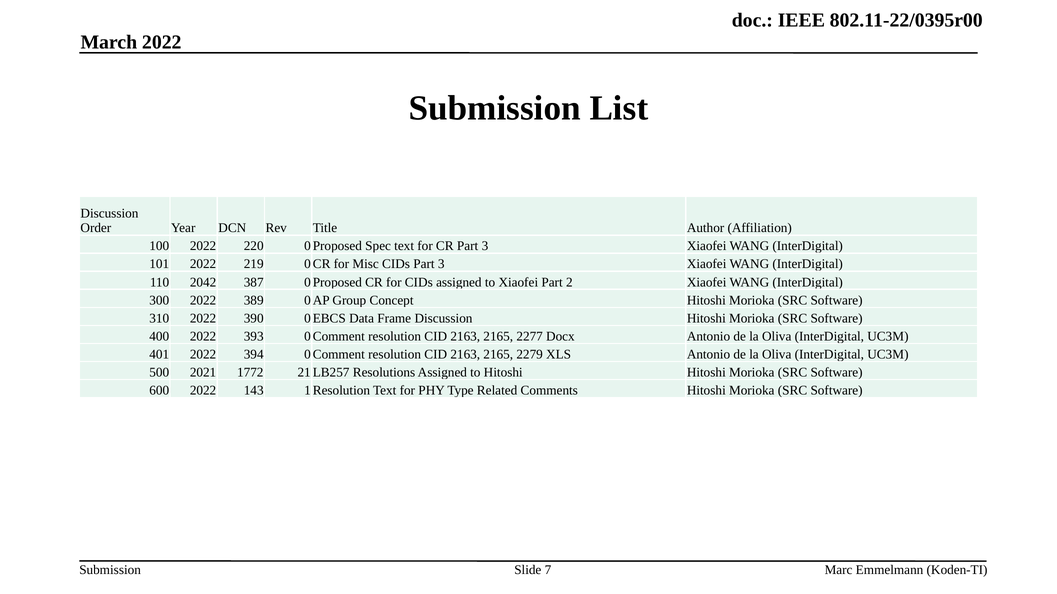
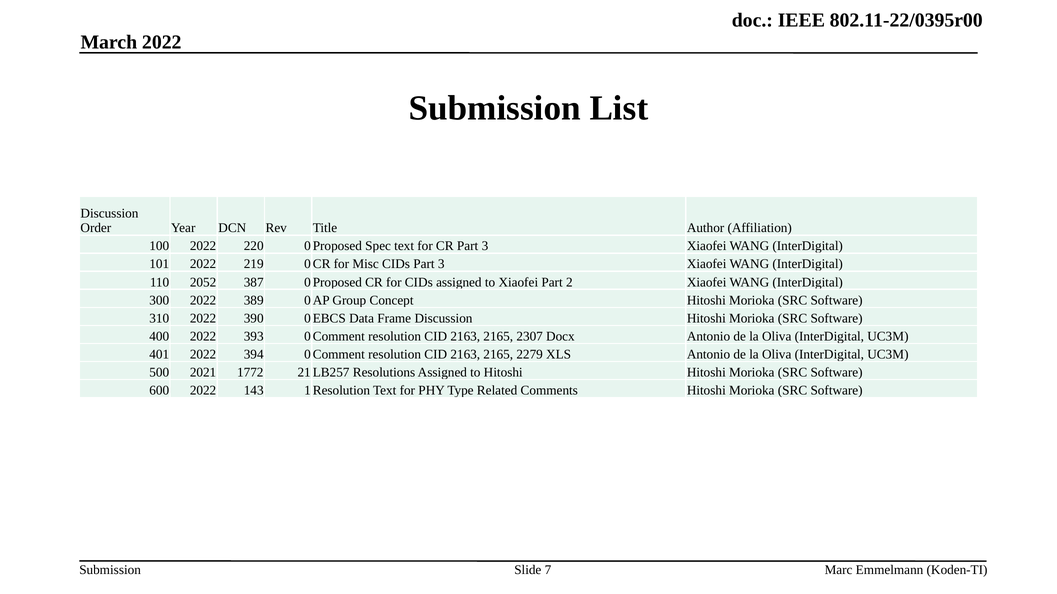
2042: 2042 -> 2052
2277: 2277 -> 2307
